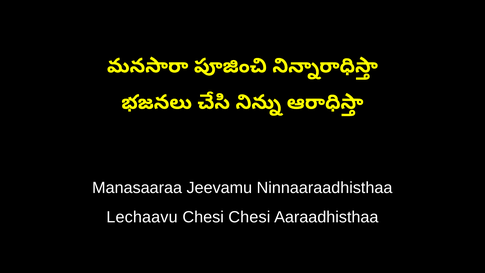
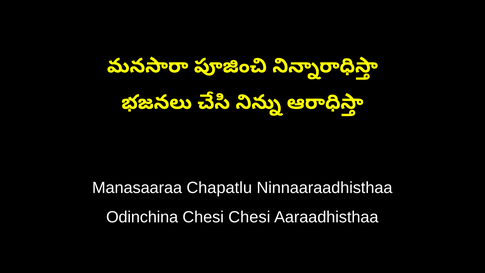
Jeevamu: Jeevamu -> Chapatlu
Lechaavu: Lechaavu -> Odinchina
